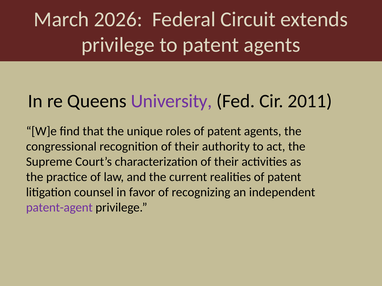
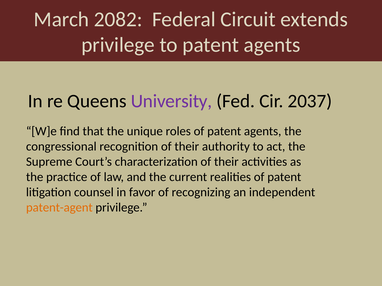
2026: 2026 -> 2082
2011: 2011 -> 2037
patent-agent colour: purple -> orange
